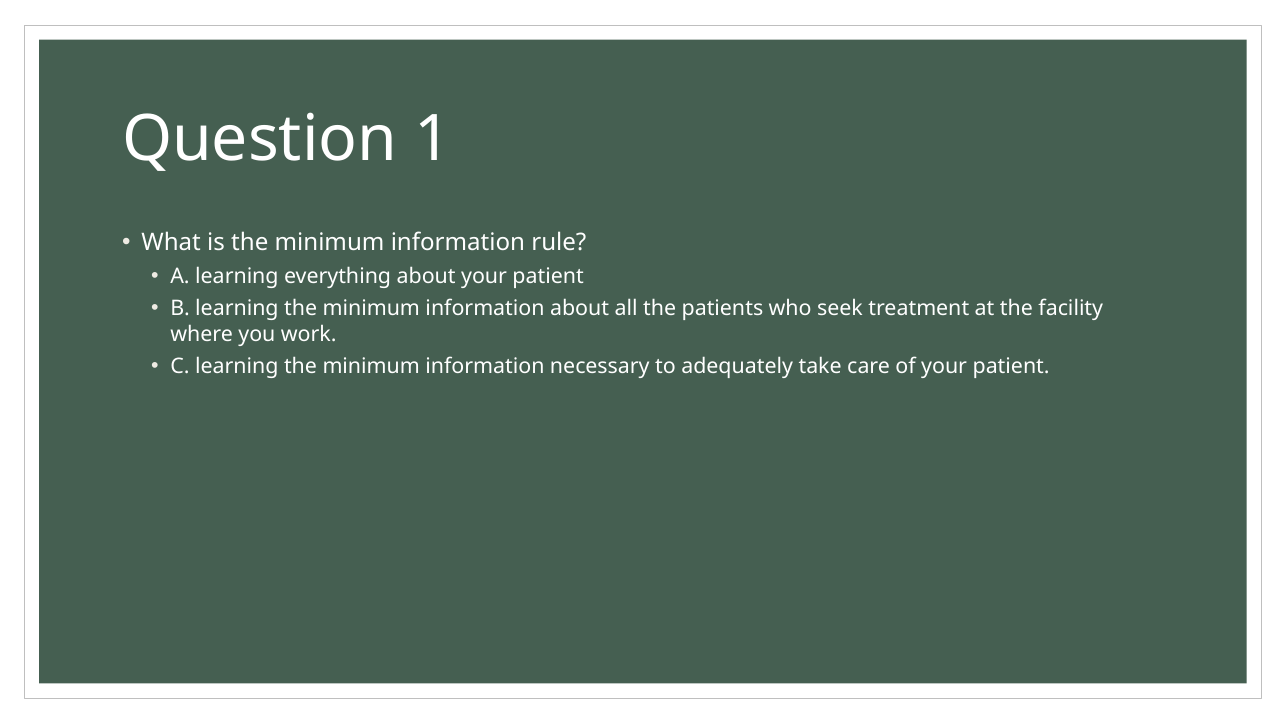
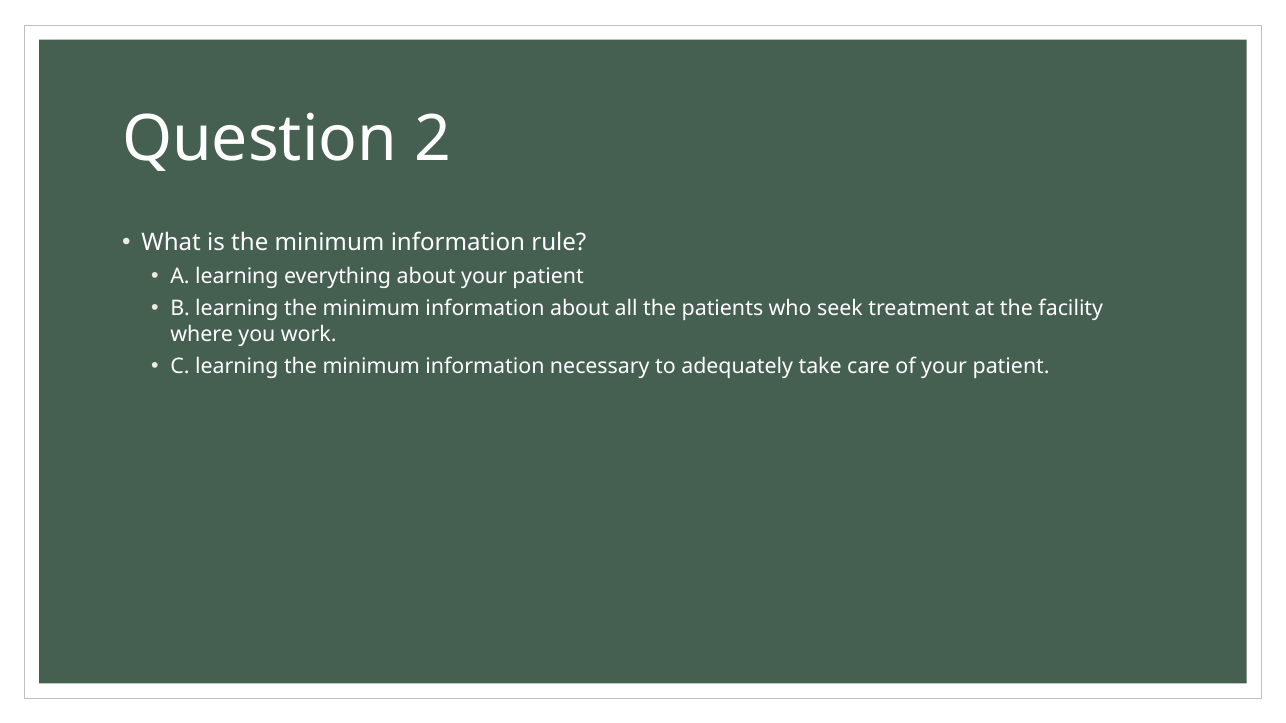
1: 1 -> 2
